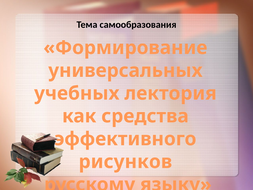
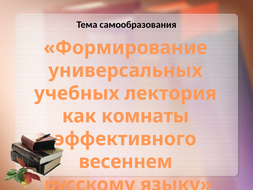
средства: средства -> комнаты
рисунков: рисунков -> весеннем
